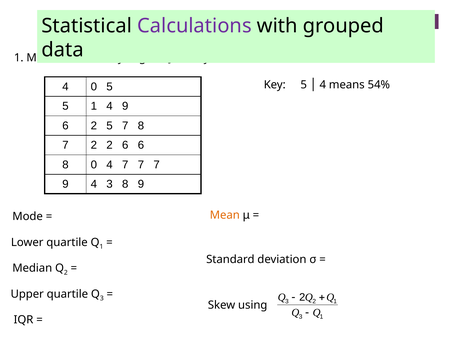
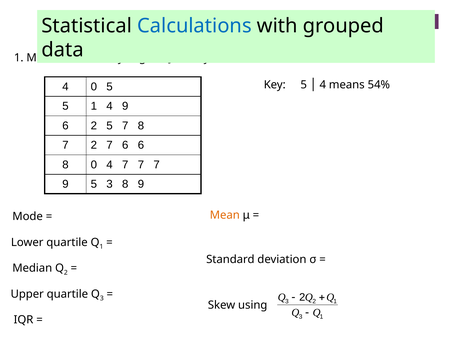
Calculations colour: purple -> blue
2 2: 2 -> 7
9 4: 4 -> 5
